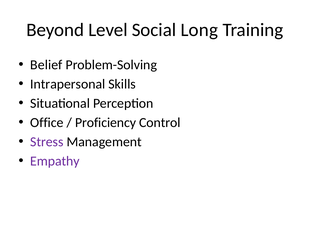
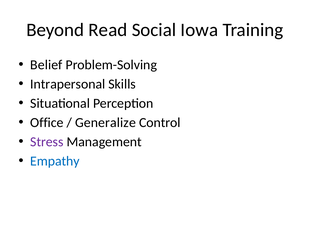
Level: Level -> Read
Long: Long -> Iowa
Proficiency: Proficiency -> Generalize
Empathy colour: purple -> blue
